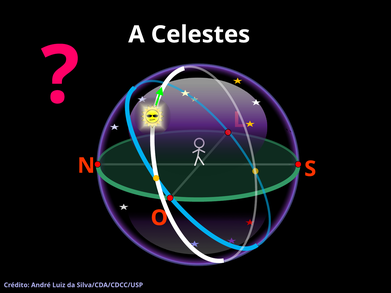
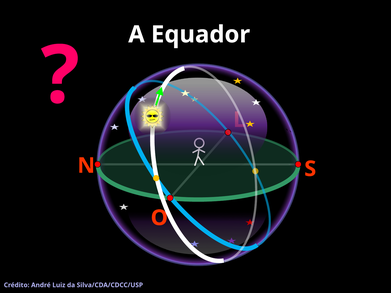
Celestes: Celestes -> Equador
